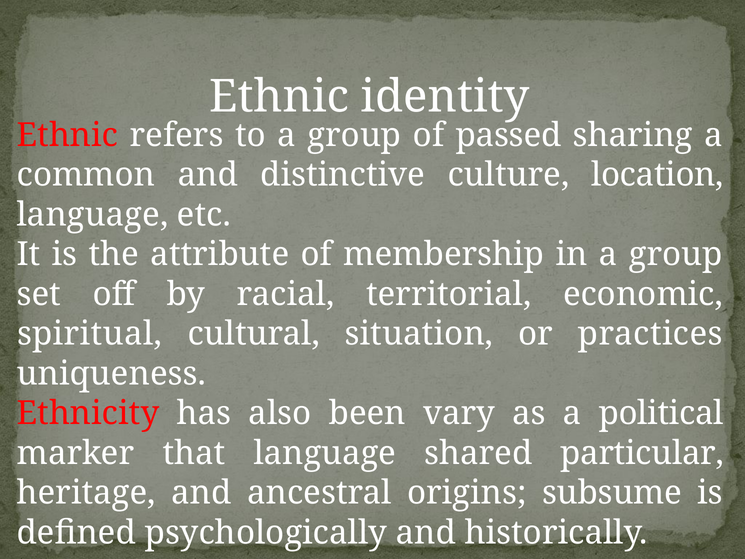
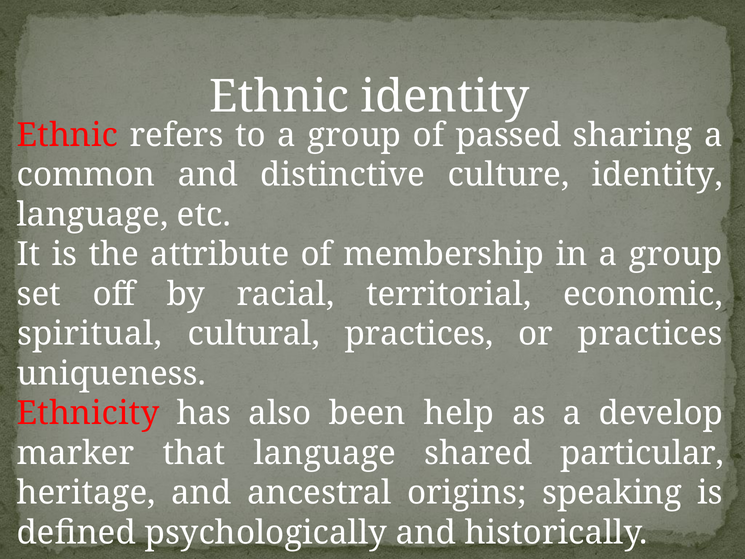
culture location: location -> identity
cultural situation: situation -> practices
vary: vary -> help
political: political -> develop
subsume: subsume -> speaking
